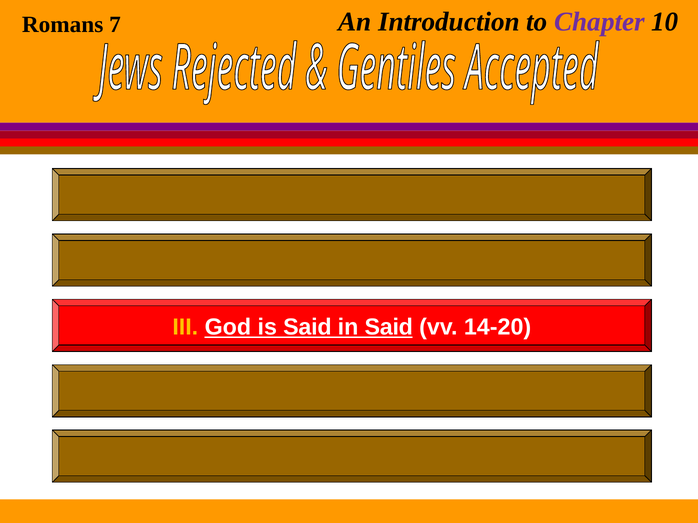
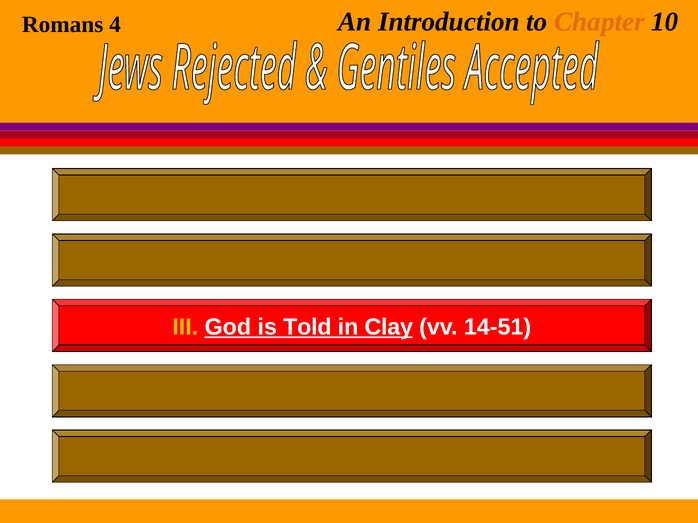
Chapter colour: purple -> orange
7: 7 -> 4
is Said: Said -> Told
in Said: Said -> Clay
14-20: 14-20 -> 14-51
